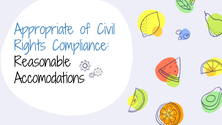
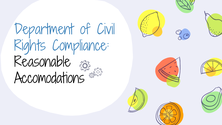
Appropriate: Appropriate -> Department
